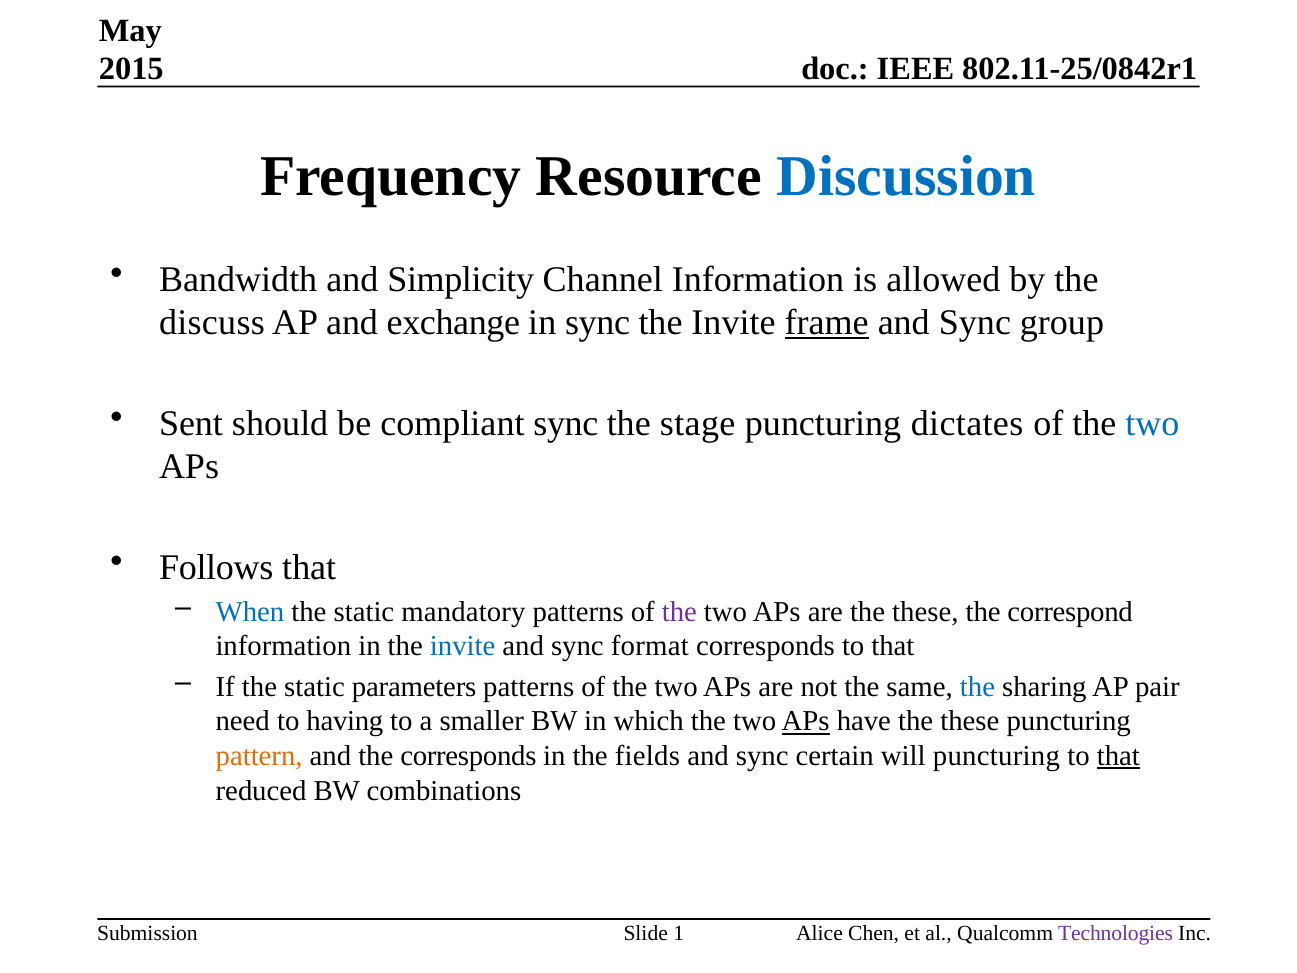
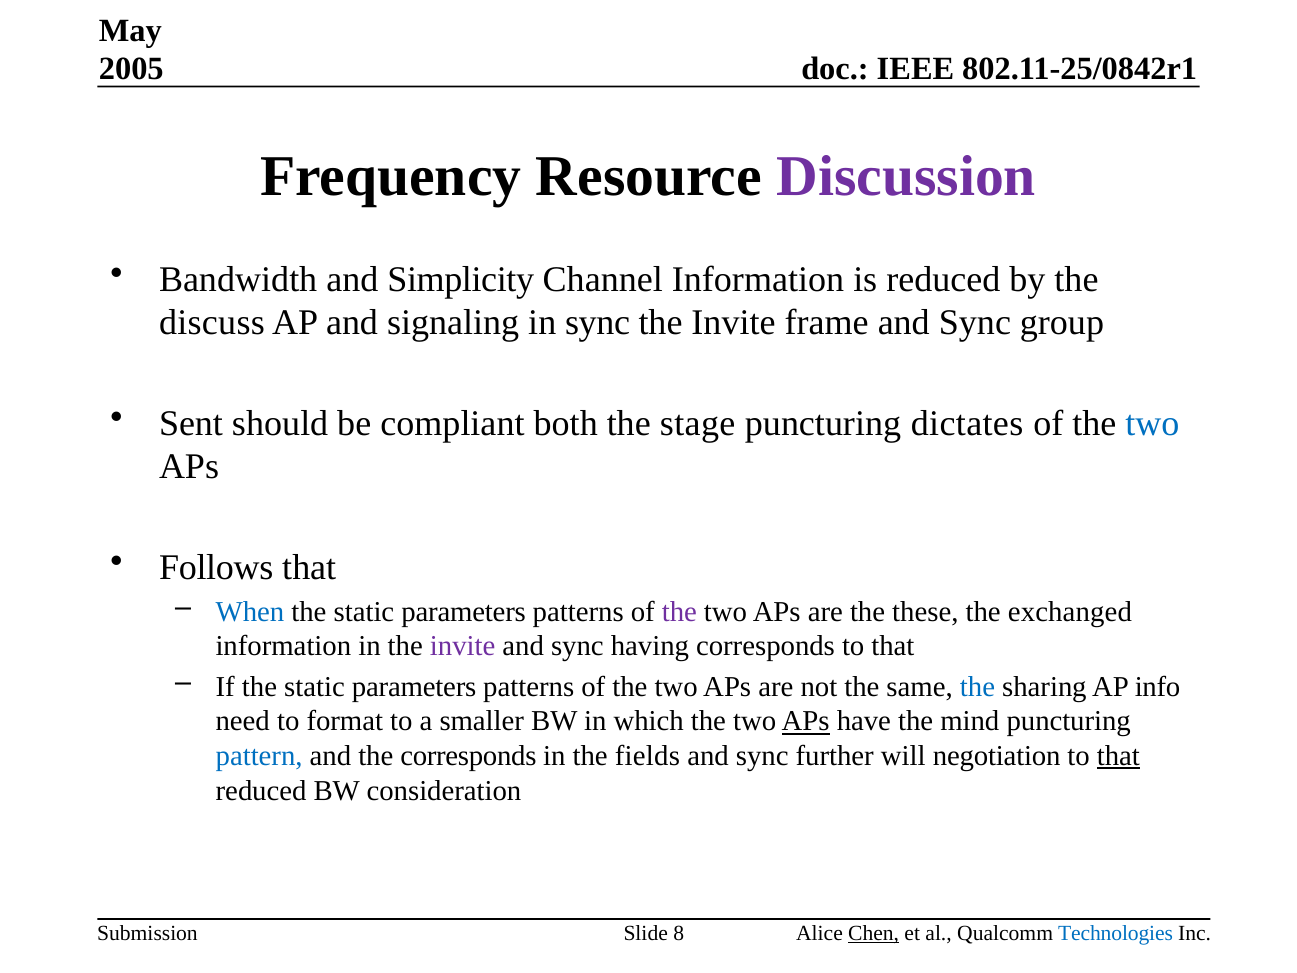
2015: 2015 -> 2005
Discussion colour: blue -> purple
is allowed: allowed -> reduced
exchange: exchange -> signaling
frame underline: present -> none
compliant sync: sync -> both
mandatory at (463, 612): mandatory -> parameters
correspond: correspond -> exchanged
invite at (463, 646) colour: blue -> purple
format: format -> having
pair: pair -> info
having: having -> format
have the these: these -> mind
pattern colour: orange -> blue
certain: certain -> further
will puncturing: puncturing -> negotiation
combinations: combinations -> consideration
1: 1 -> 8
Chen underline: none -> present
Technologies colour: purple -> blue
